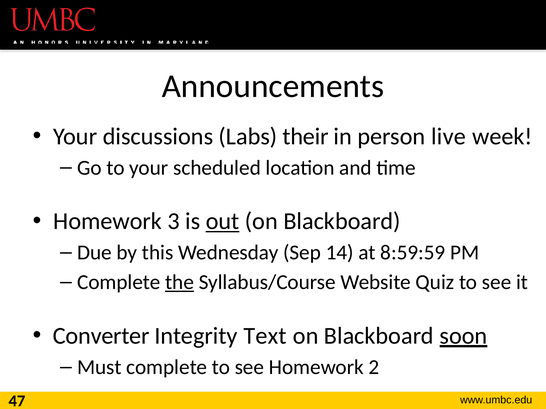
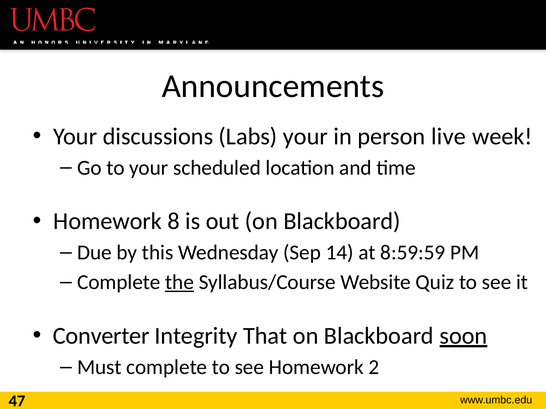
Labs their: their -> your
3: 3 -> 8
out underline: present -> none
Text: Text -> That
